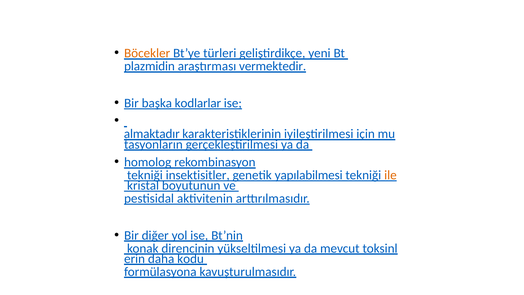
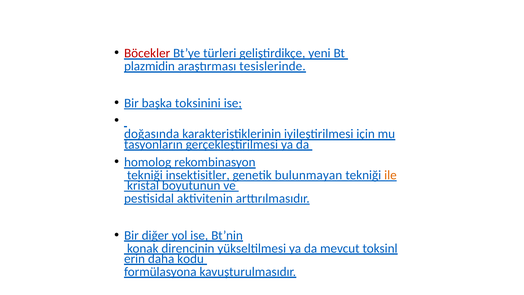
Böcekler colour: orange -> red
vermektedir: vermektedir -> tesislerinde
kodlarlar: kodlarlar -> toksinini
almaktadır: almaktadır -> doğasında
yapılabilmesi: yapılabilmesi -> bulunmayan
